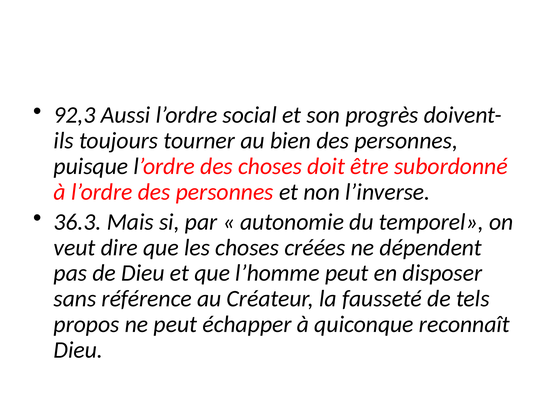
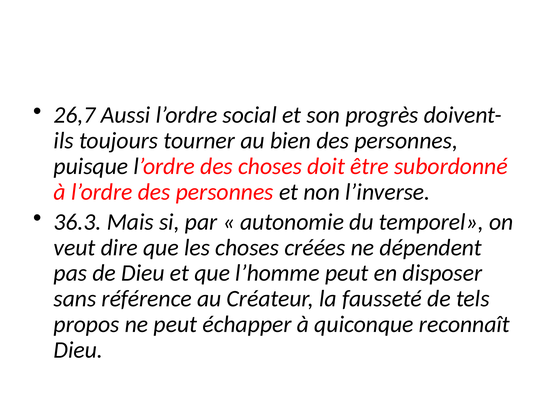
92,3: 92,3 -> 26,7
